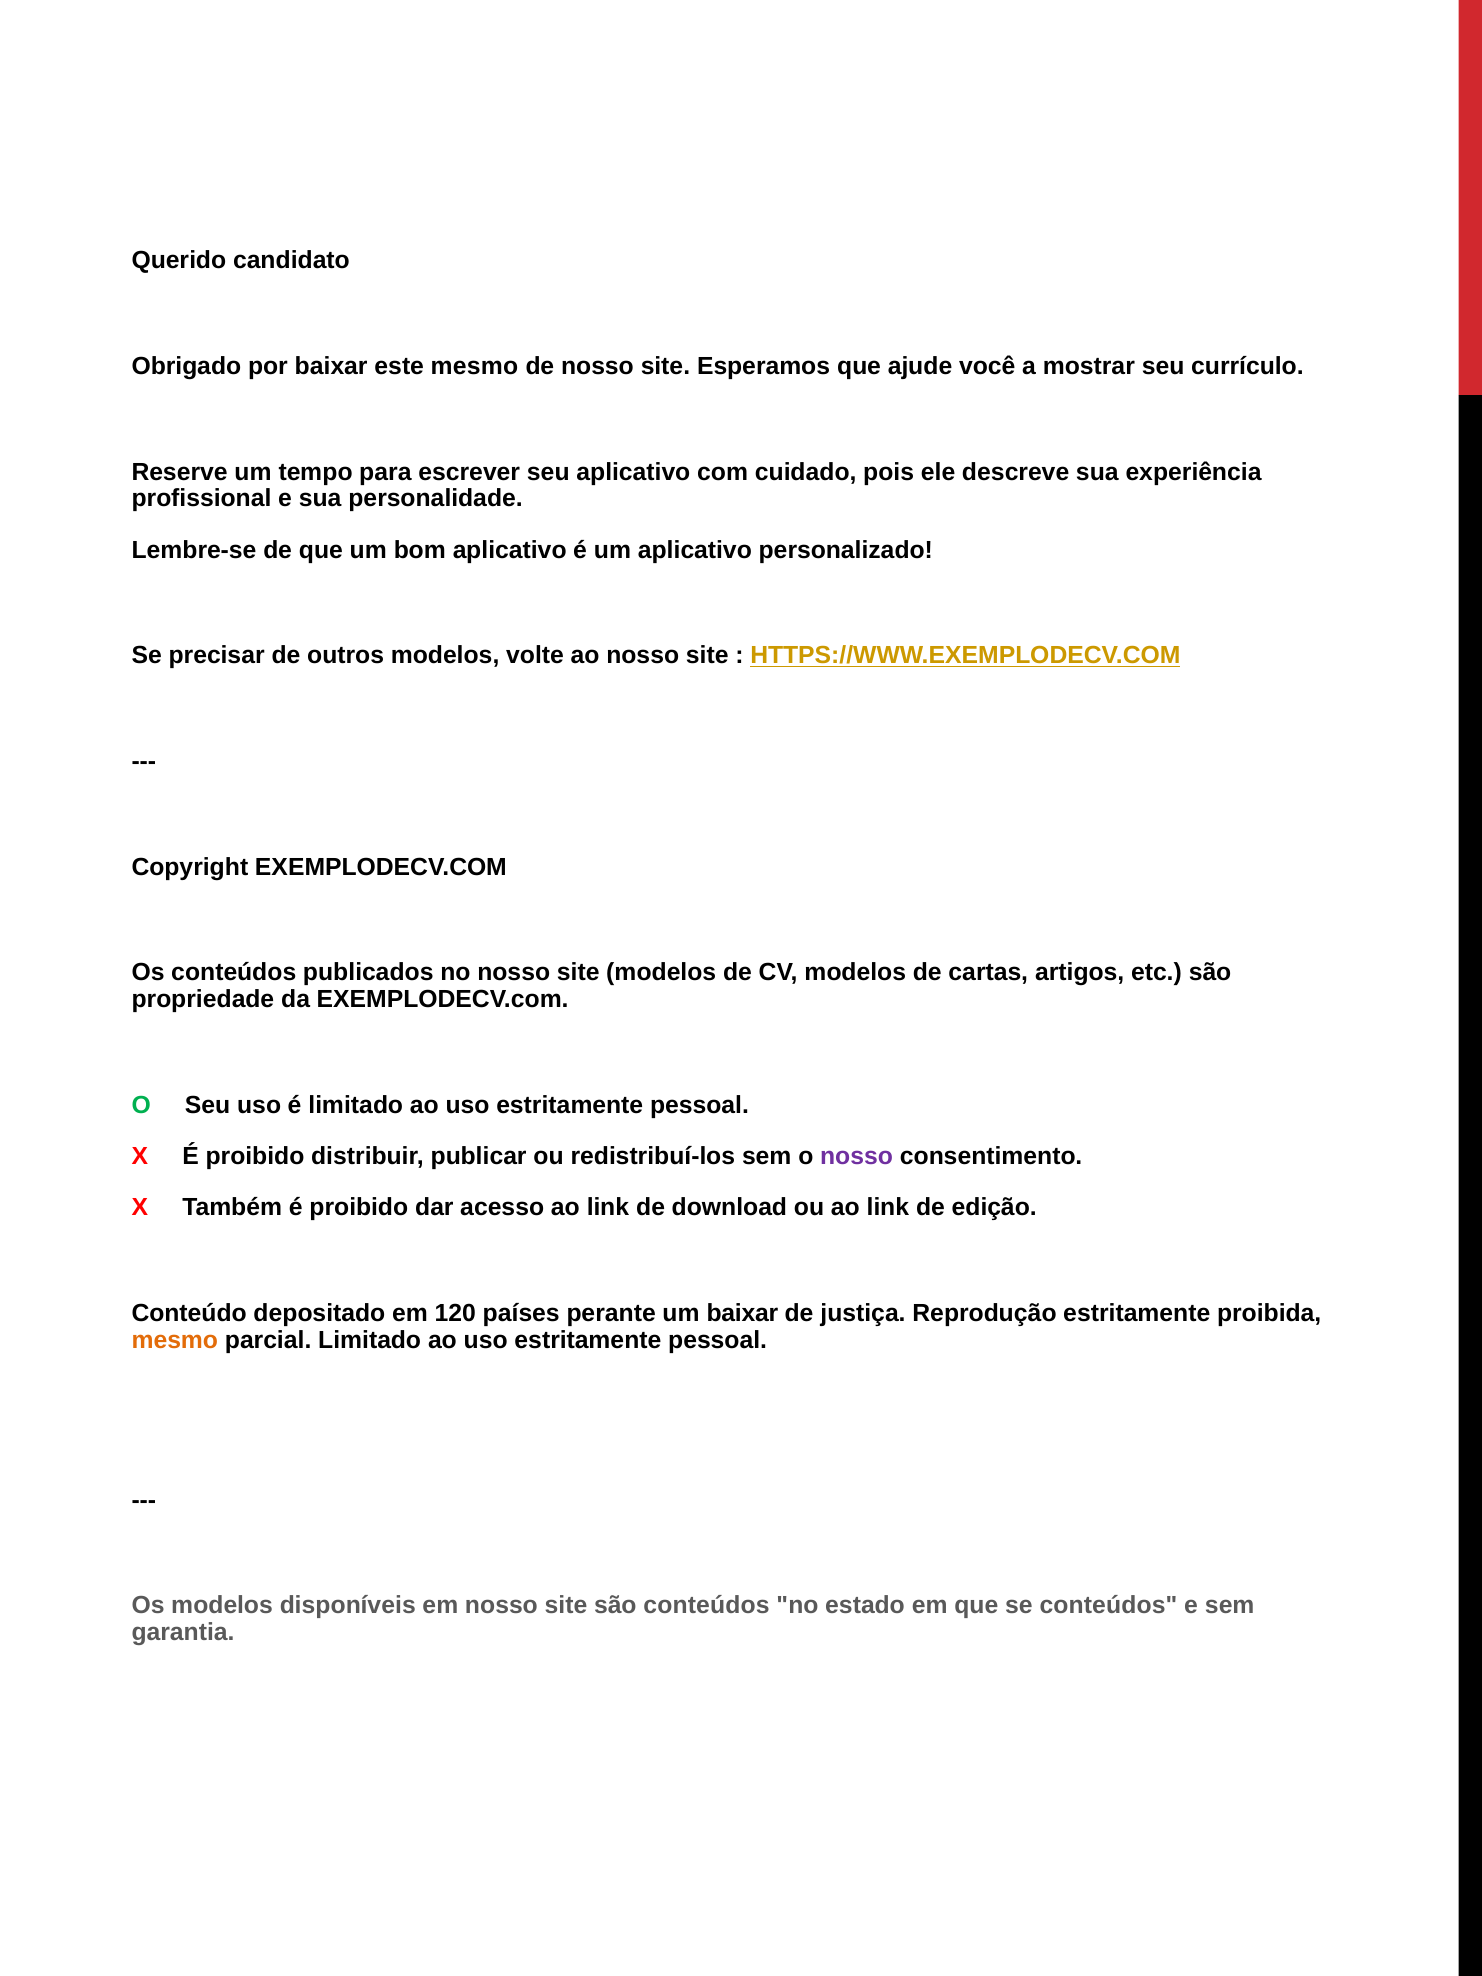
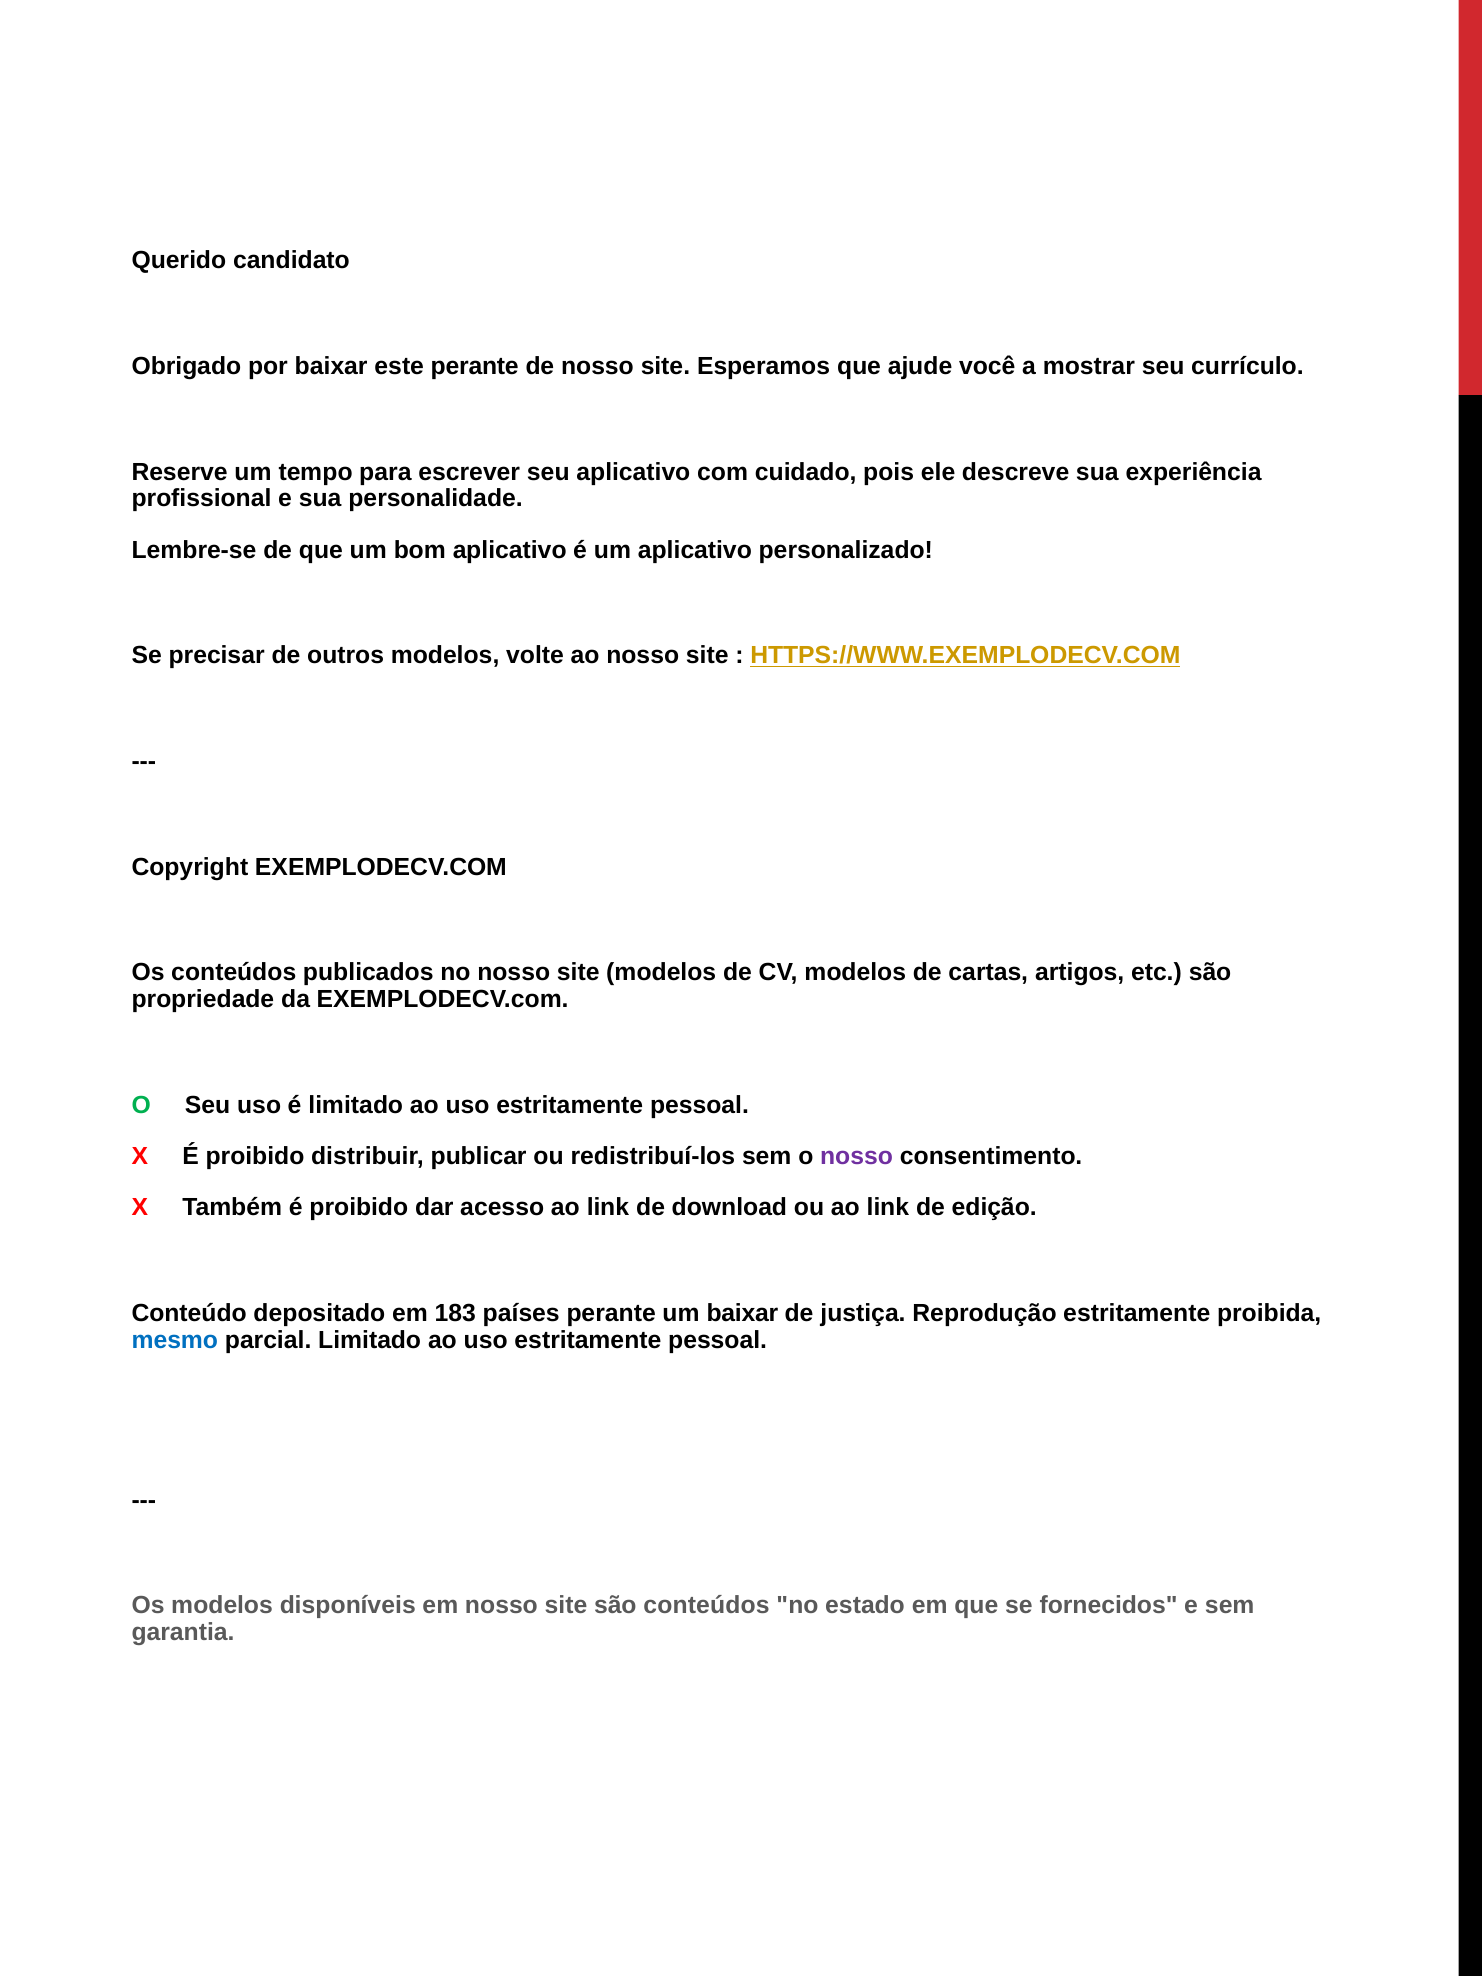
este mesmo: mesmo -> perante
120: 120 -> 183
mesmo at (175, 1340) colour: orange -> blue
se conteúdos: conteúdos -> fornecidos
